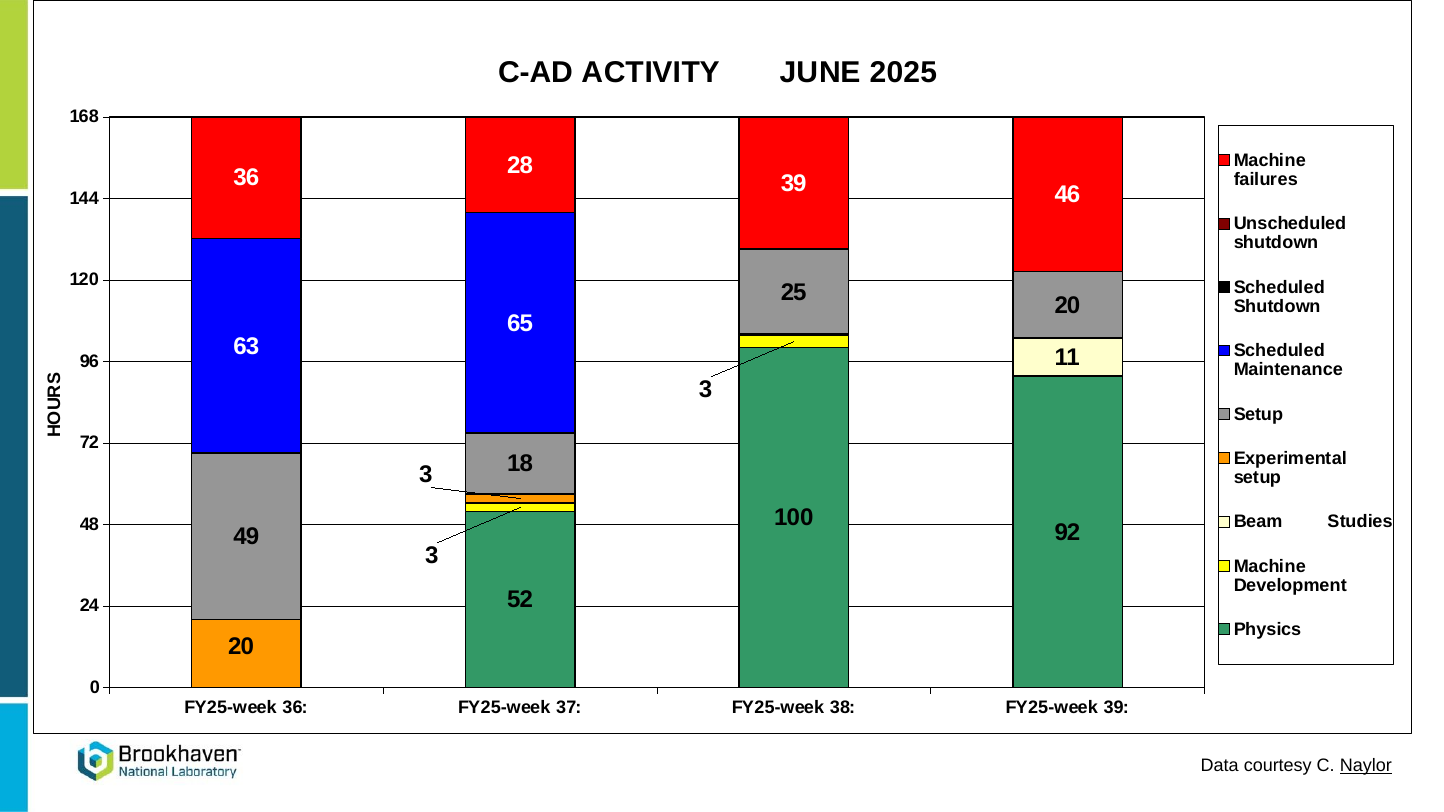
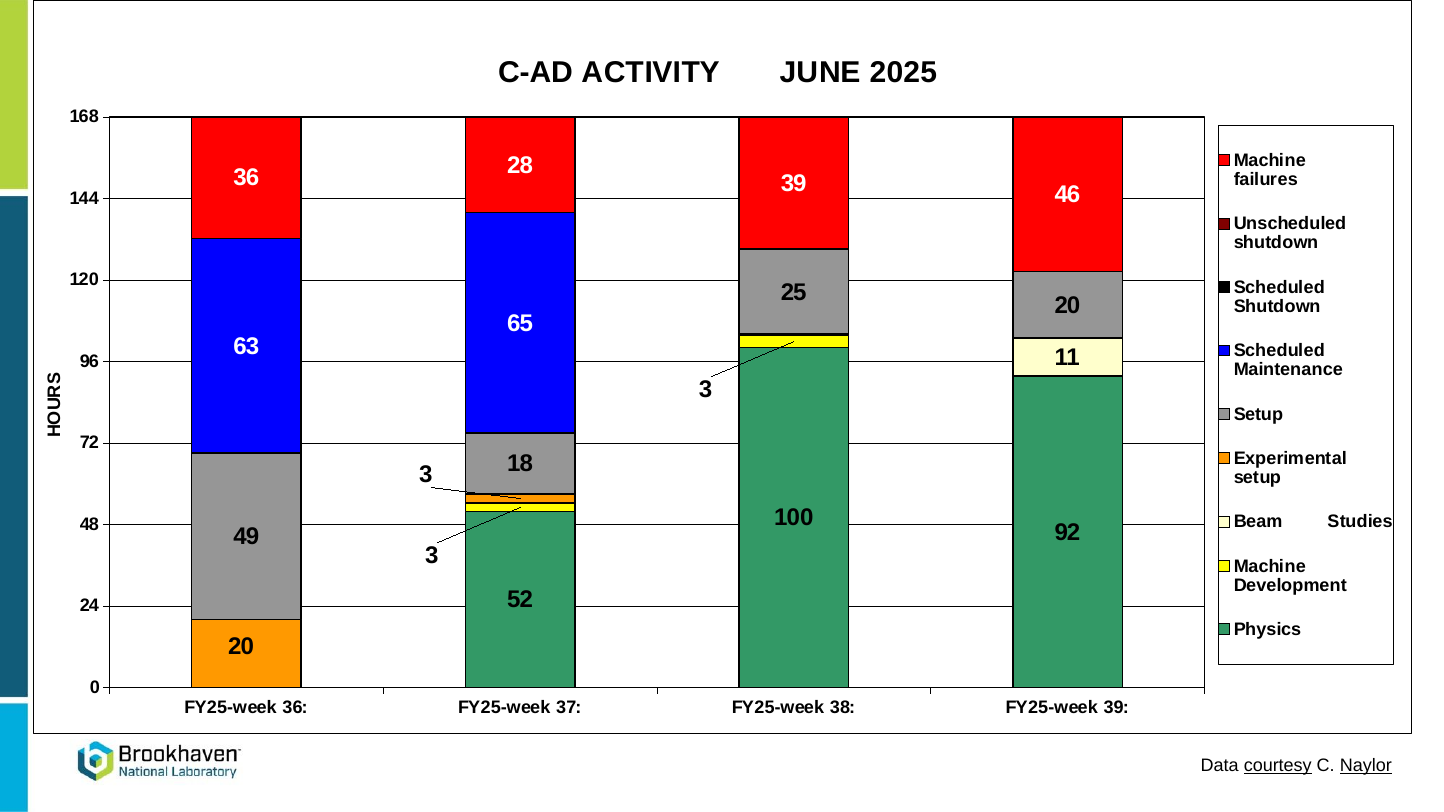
courtesy underline: none -> present
